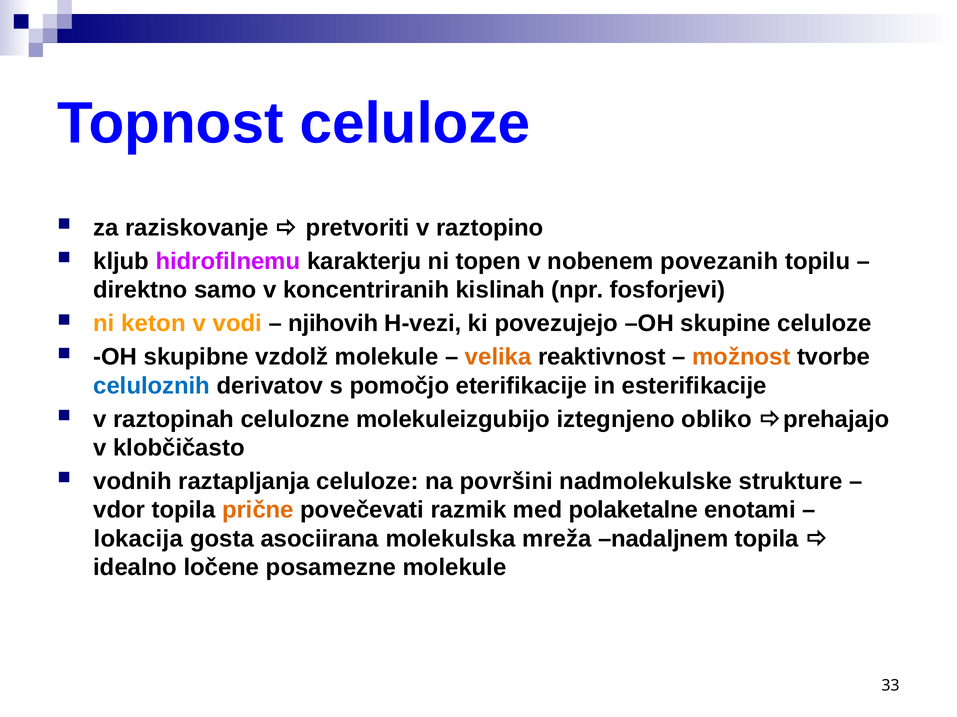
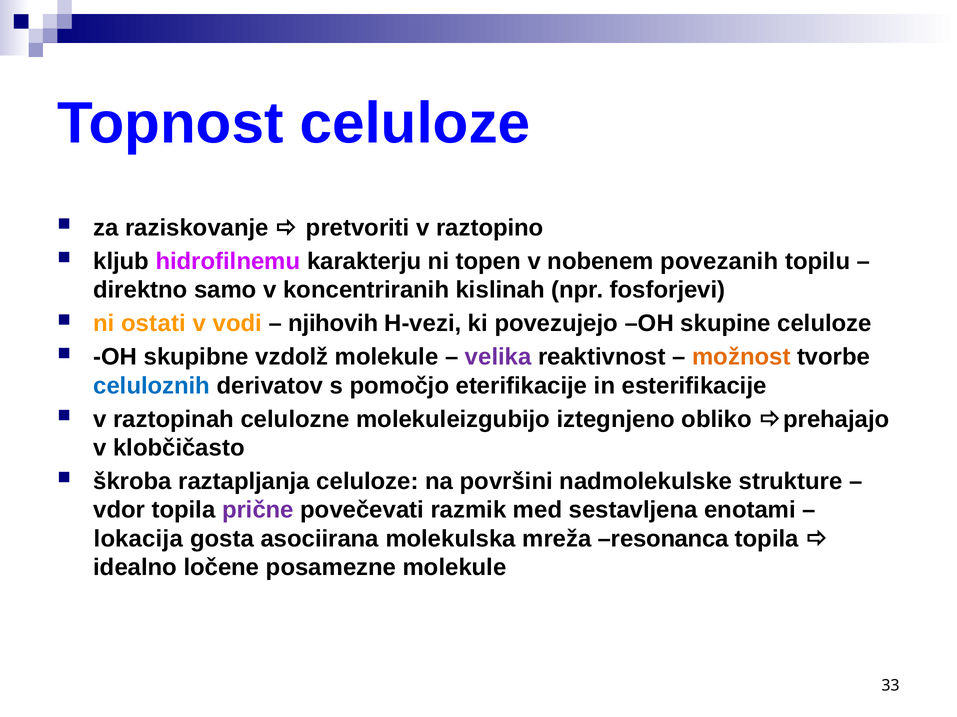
keton: keton -> ostati
velika colour: orange -> purple
vodnih: vodnih -> škroba
prične colour: orange -> purple
polaketalne: polaketalne -> sestavljena
nadaljnem: nadaljnem -> resonanca
